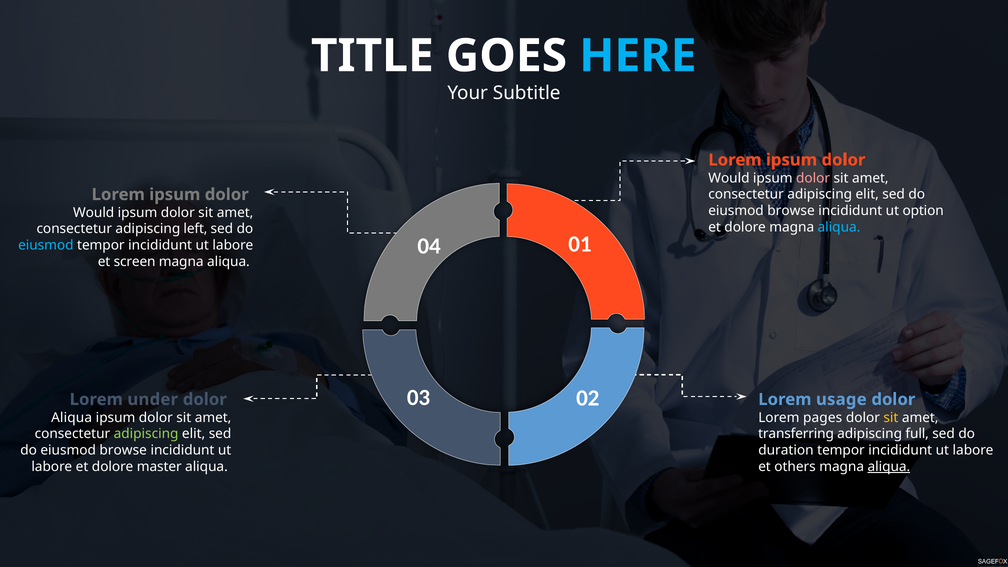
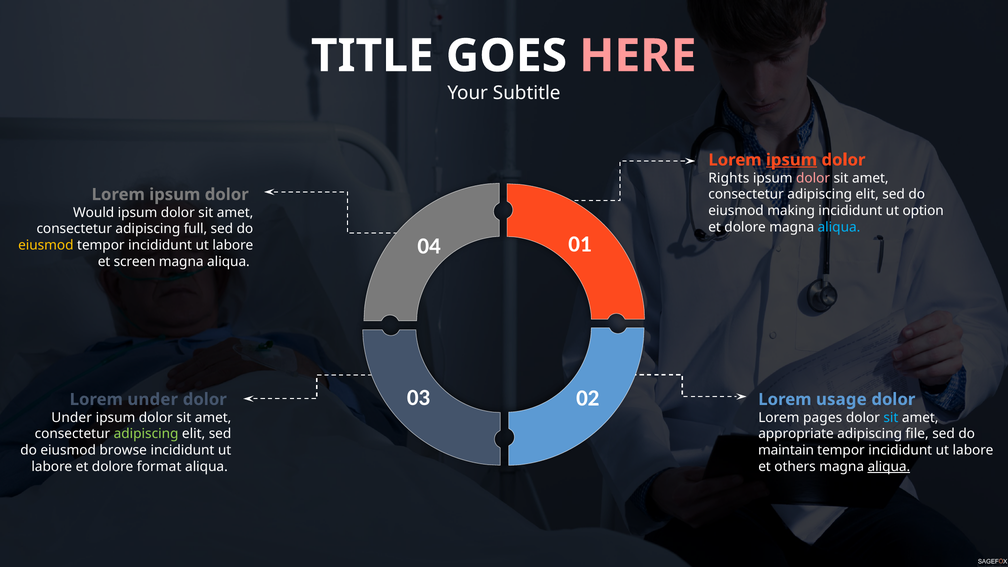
HERE colour: light blue -> pink
ipsum at (792, 160) underline: none -> present
Would at (729, 178): Would -> Rights
browse at (791, 211): browse -> making
left: left -> full
eiusmod at (46, 245) colour: light blue -> yellow
Aliqua at (72, 418): Aliqua -> Under
sit at (891, 418) colour: yellow -> light blue
transferring: transferring -> appropriate
full: full -> file
duration: duration -> maintain
master: master -> format
